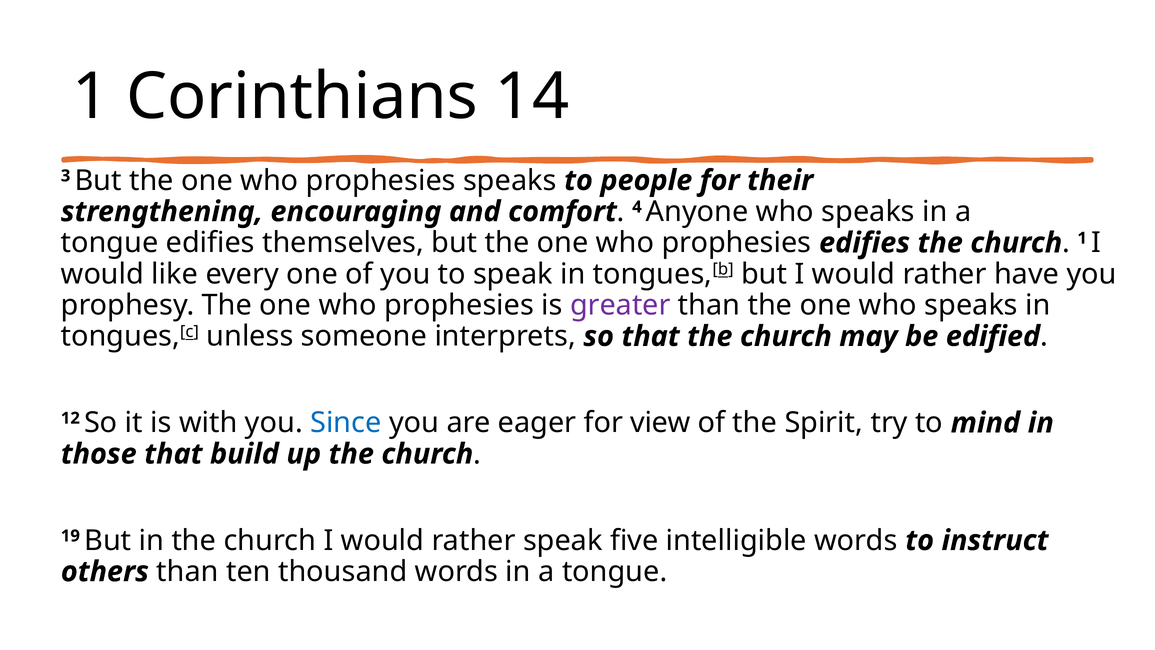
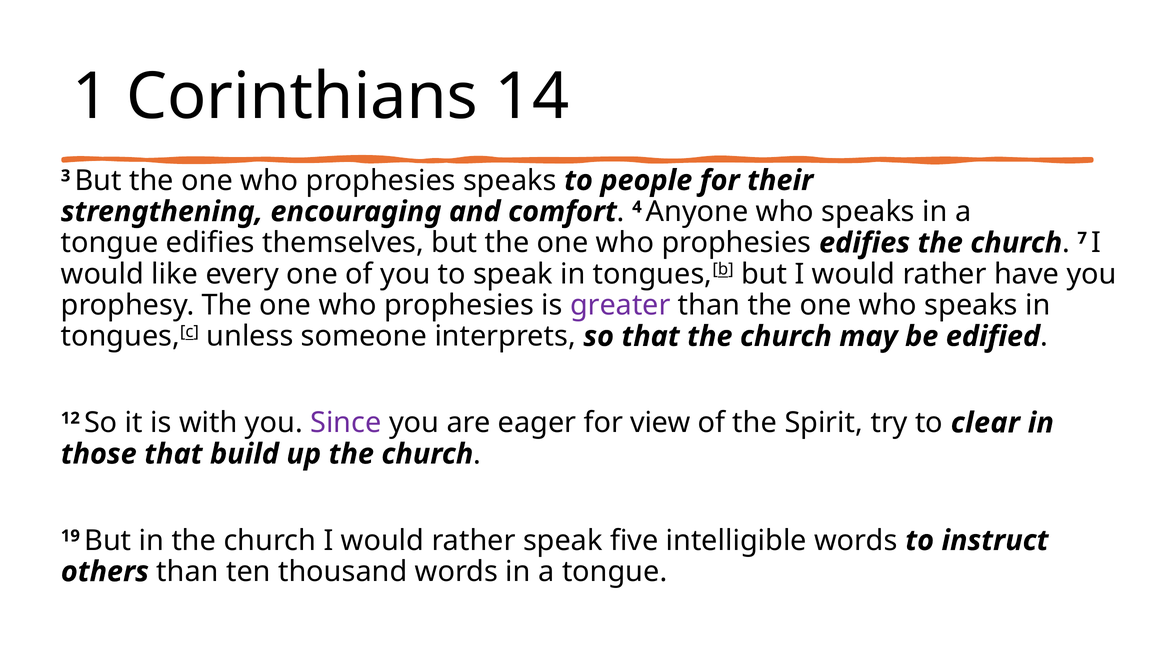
1 at (1082, 238): 1 -> 7
Since colour: blue -> purple
mind: mind -> clear
